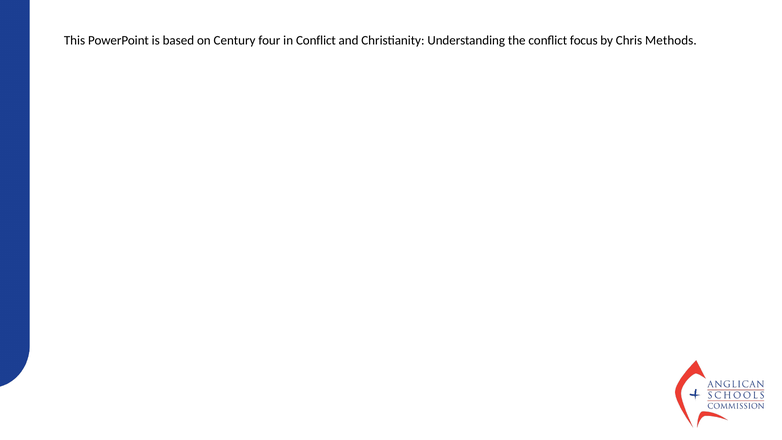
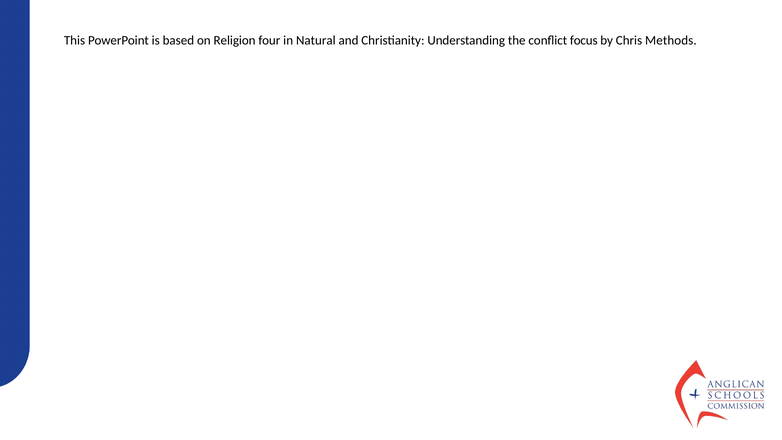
Century: Century -> Religion
in Conflict: Conflict -> Natural
